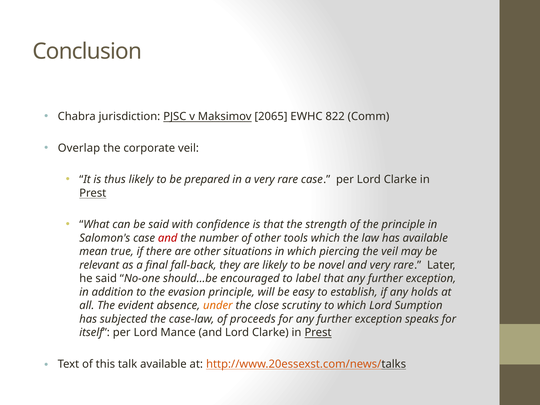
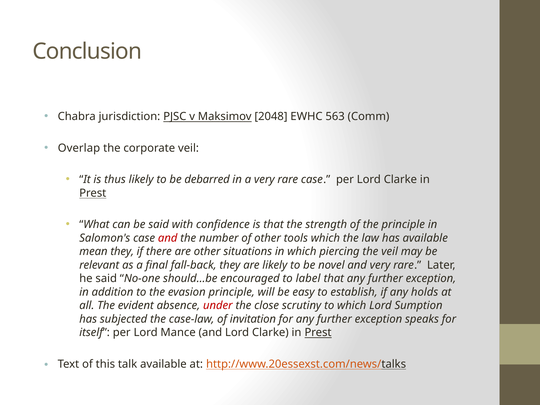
2065: 2065 -> 2048
822: 822 -> 563
prepared: prepared -> debarred
mean true: true -> they
under colour: orange -> red
proceeds: proceeds -> invitation
